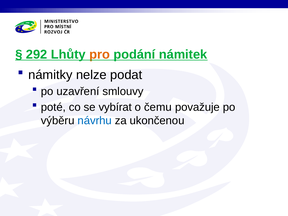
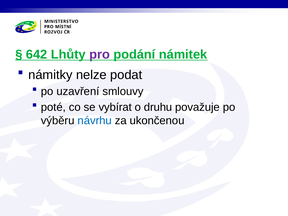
292: 292 -> 642
pro colour: orange -> purple
čemu: čemu -> druhu
